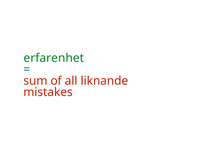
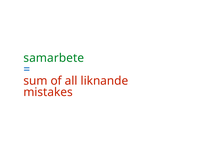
erfarenhet: erfarenhet -> samarbete
